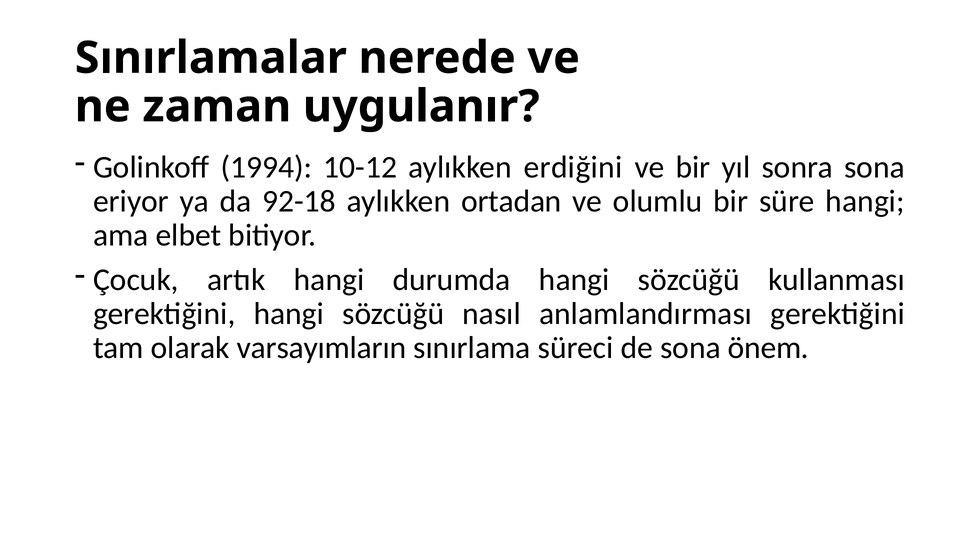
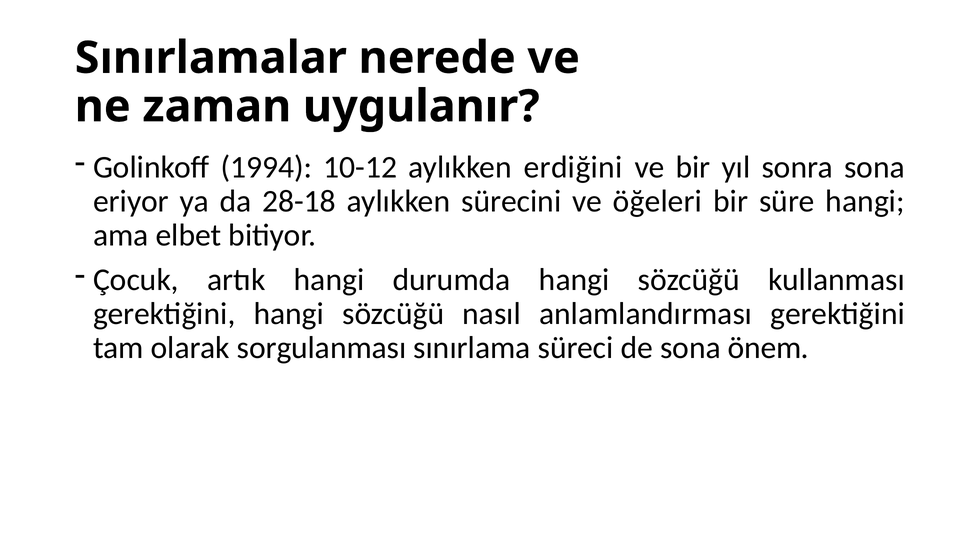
92-18: 92-18 -> 28-18
ortadan: ortadan -> sürecini
olumlu: olumlu -> öğeleri
varsayımların: varsayımların -> sorgulanması
